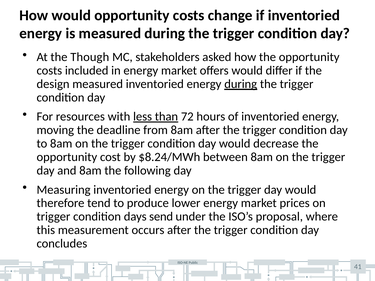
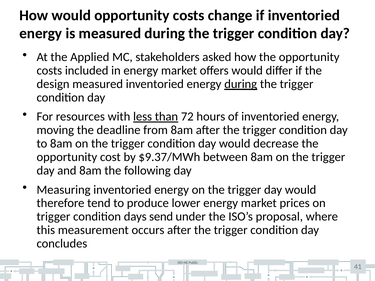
Though: Though -> Applied
$8.24/MWh: $8.24/MWh -> $9.37/MWh
